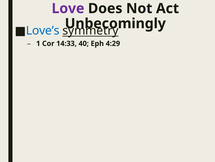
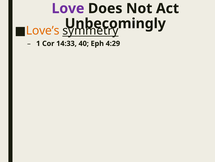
Love’s colour: blue -> orange
